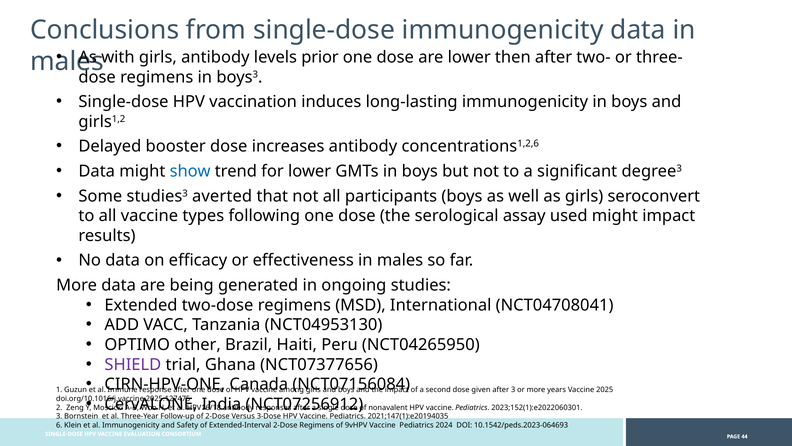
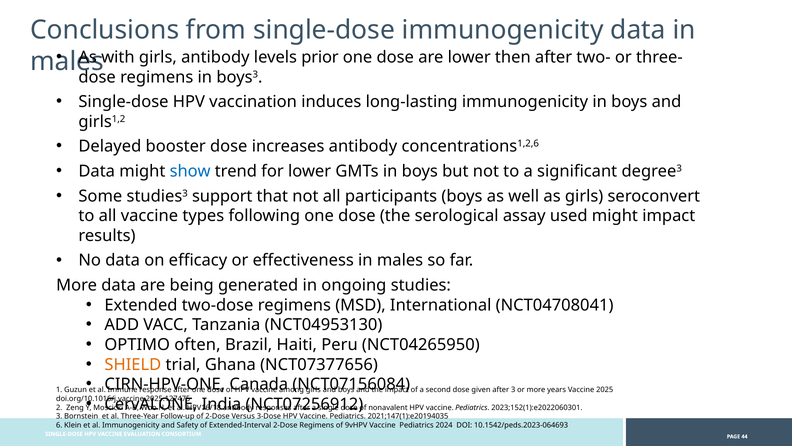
averted: averted -> support
other: other -> often
SHIELD colour: purple -> orange
